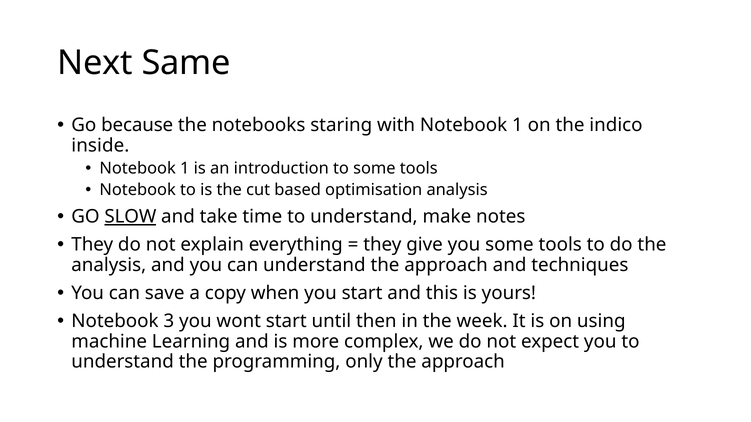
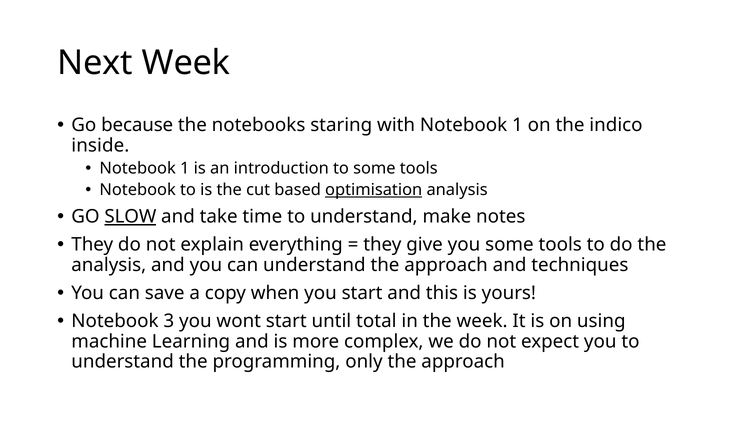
Next Same: Same -> Week
optimisation underline: none -> present
then: then -> total
